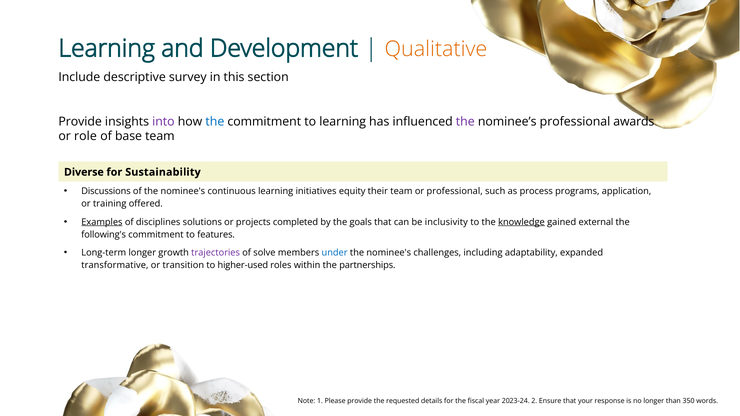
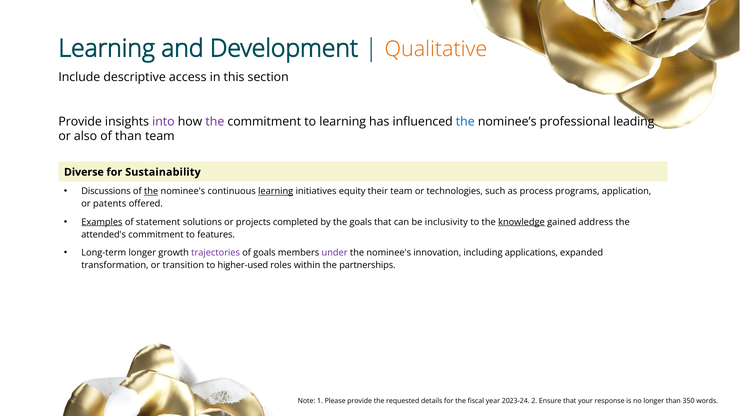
survey: survey -> access
the at (215, 122) colour: blue -> purple
the at (465, 122) colour: purple -> blue
awards: awards -> leading
role: role -> also
of base: base -> than
the at (151, 191) underline: none -> present
learning at (276, 191) underline: none -> present
or professional: professional -> technologies
training: training -> patents
disciplines: disciplines -> statement
external: external -> address
following's: following's -> attended's
of solve: solve -> goals
under colour: blue -> purple
challenges: challenges -> innovation
adaptability: adaptability -> applications
transformative: transformative -> transformation
